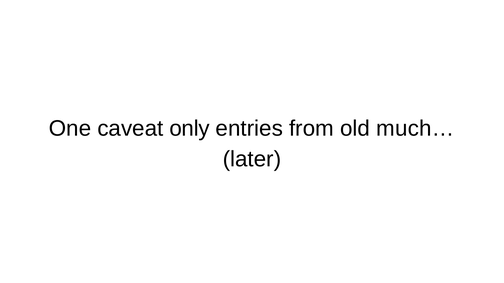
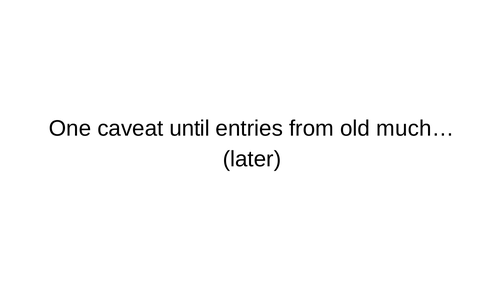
only: only -> until
